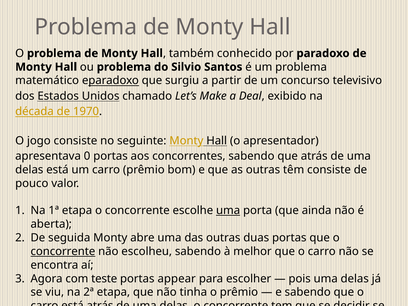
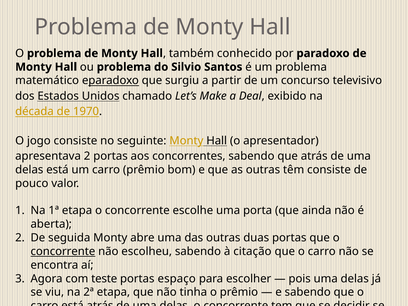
apresentava 0: 0 -> 2
uma at (228, 211) underline: present -> none
melhor: melhor -> citação
appear: appear -> espaço
